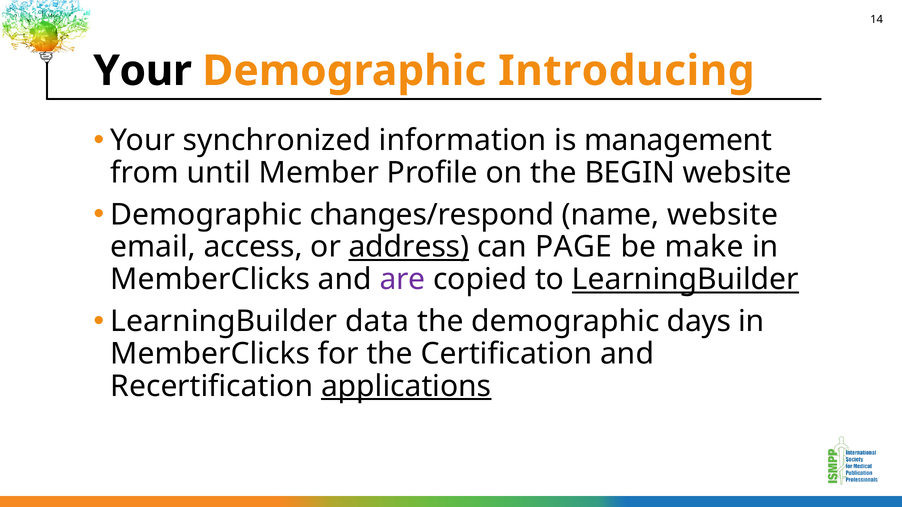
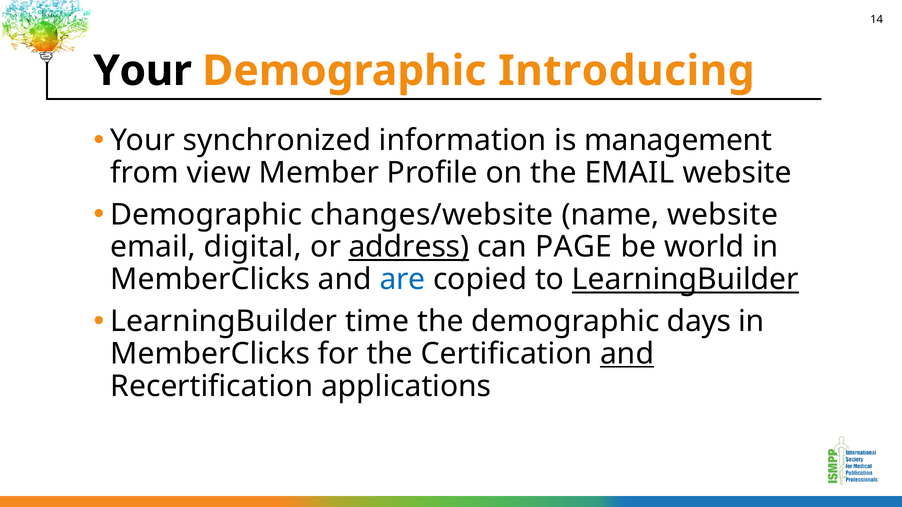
until: until -> view
the BEGIN: BEGIN -> EMAIL
changes/respond: changes/respond -> changes/website
access: access -> digital
make: make -> world
are colour: purple -> blue
data: data -> time
and at (627, 354) underline: none -> present
applications underline: present -> none
